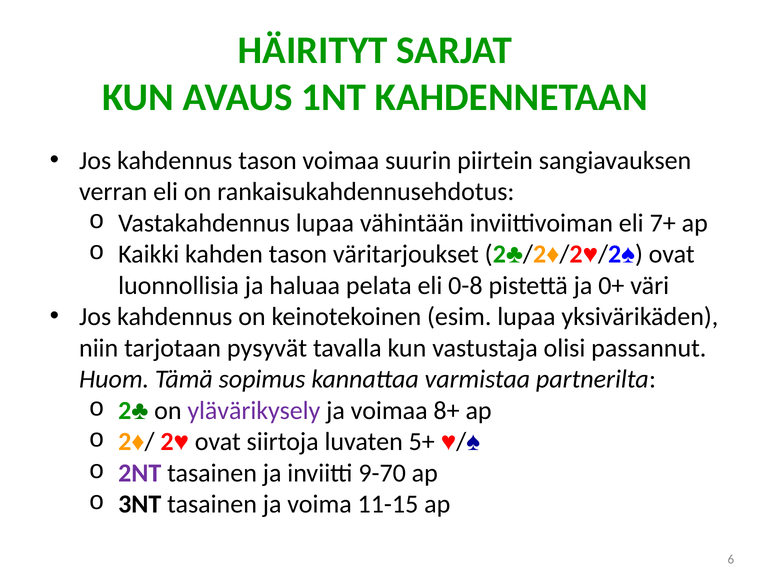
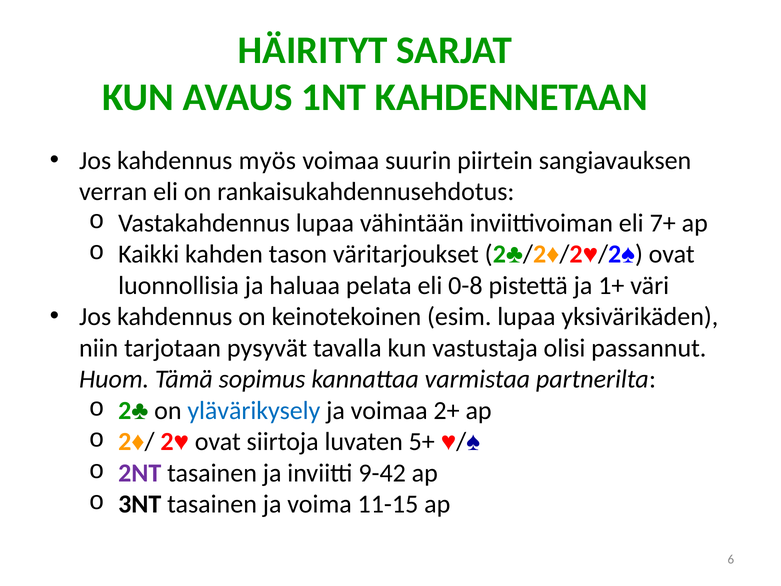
kahdennus tason: tason -> myös
0+: 0+ -> 1+
ylävärikysely colour: purple -> blue
8+: 8+ -> 2+
9-70: 9-70 -> 9-42
